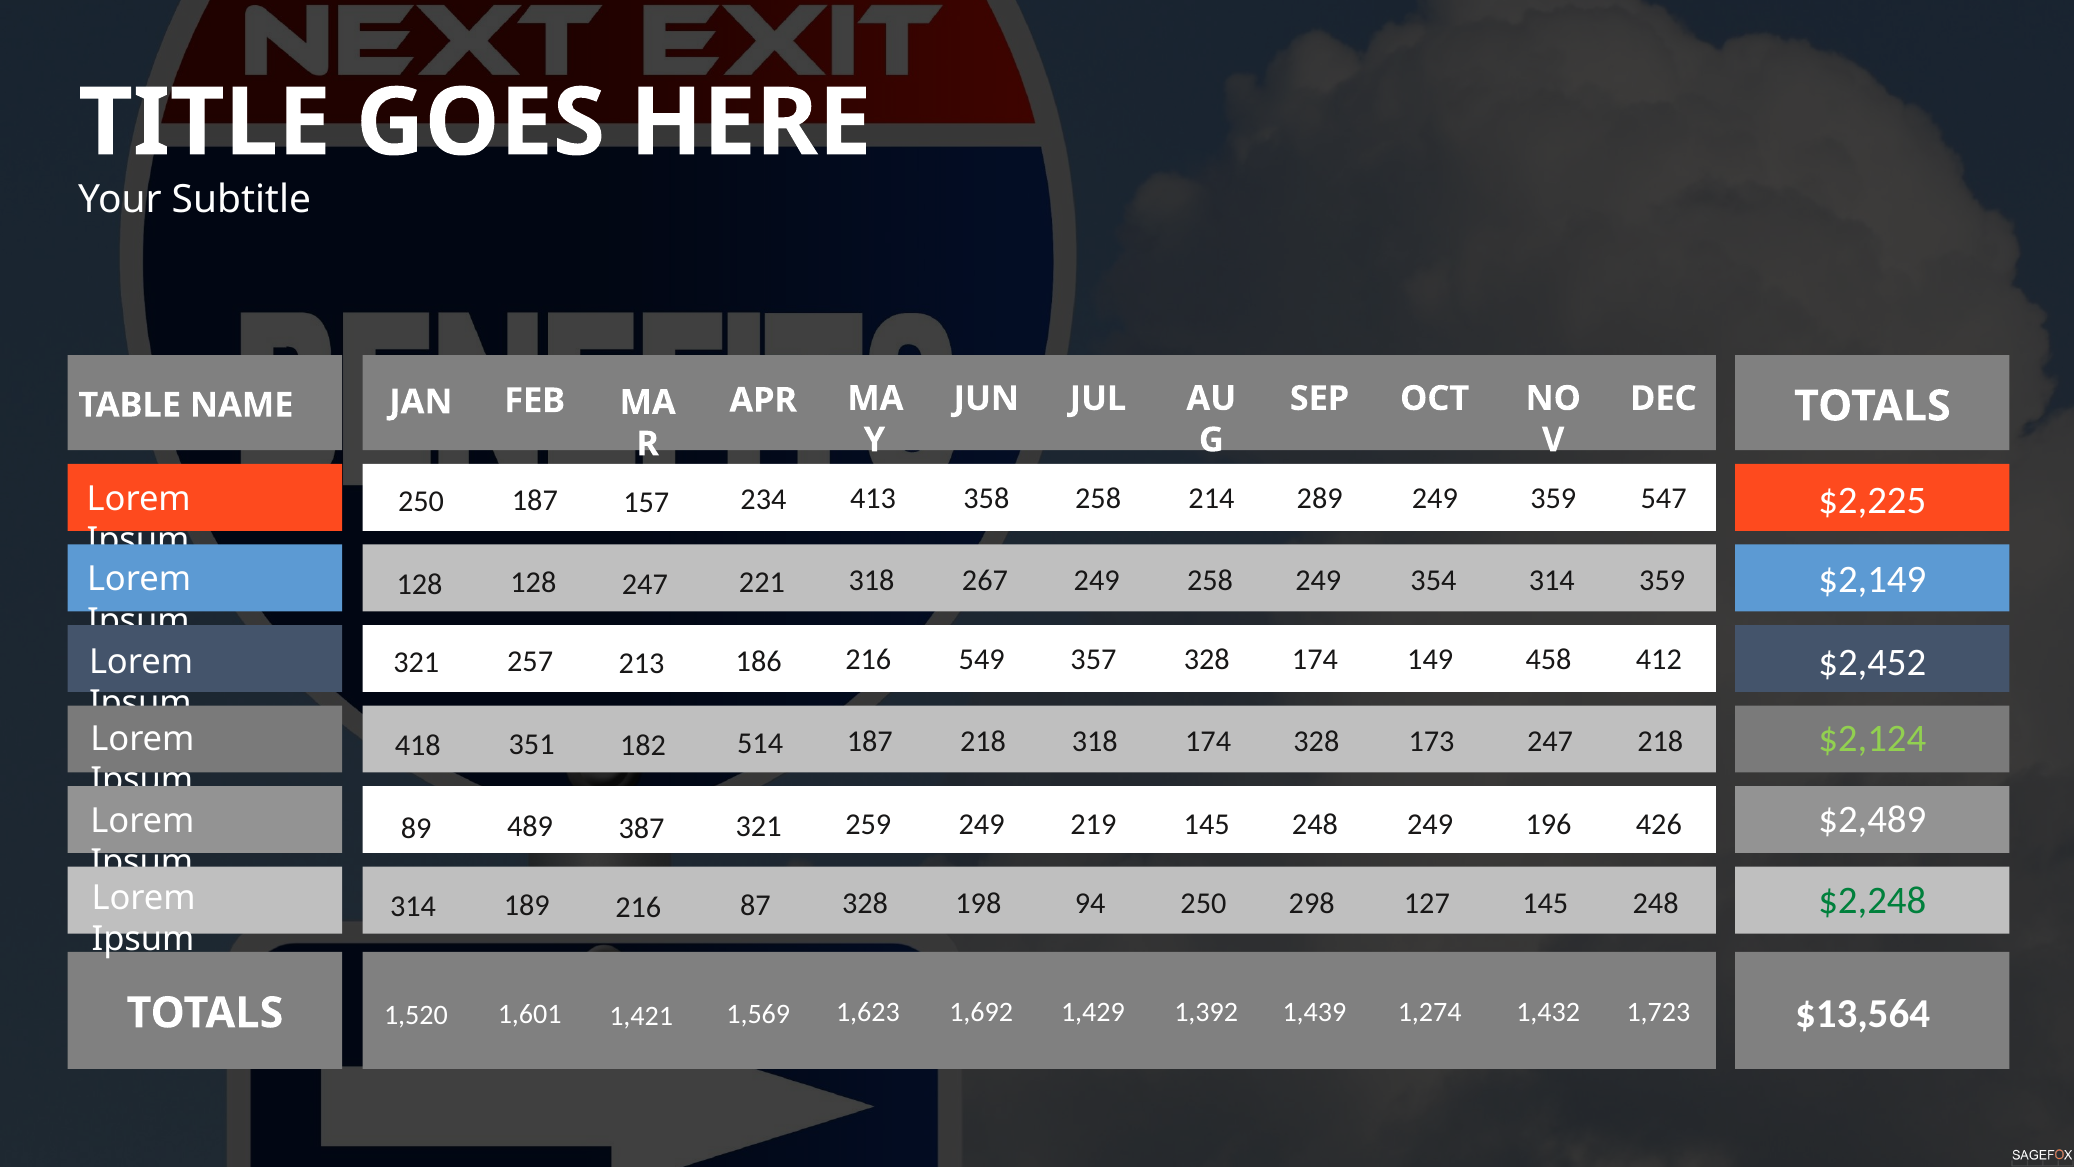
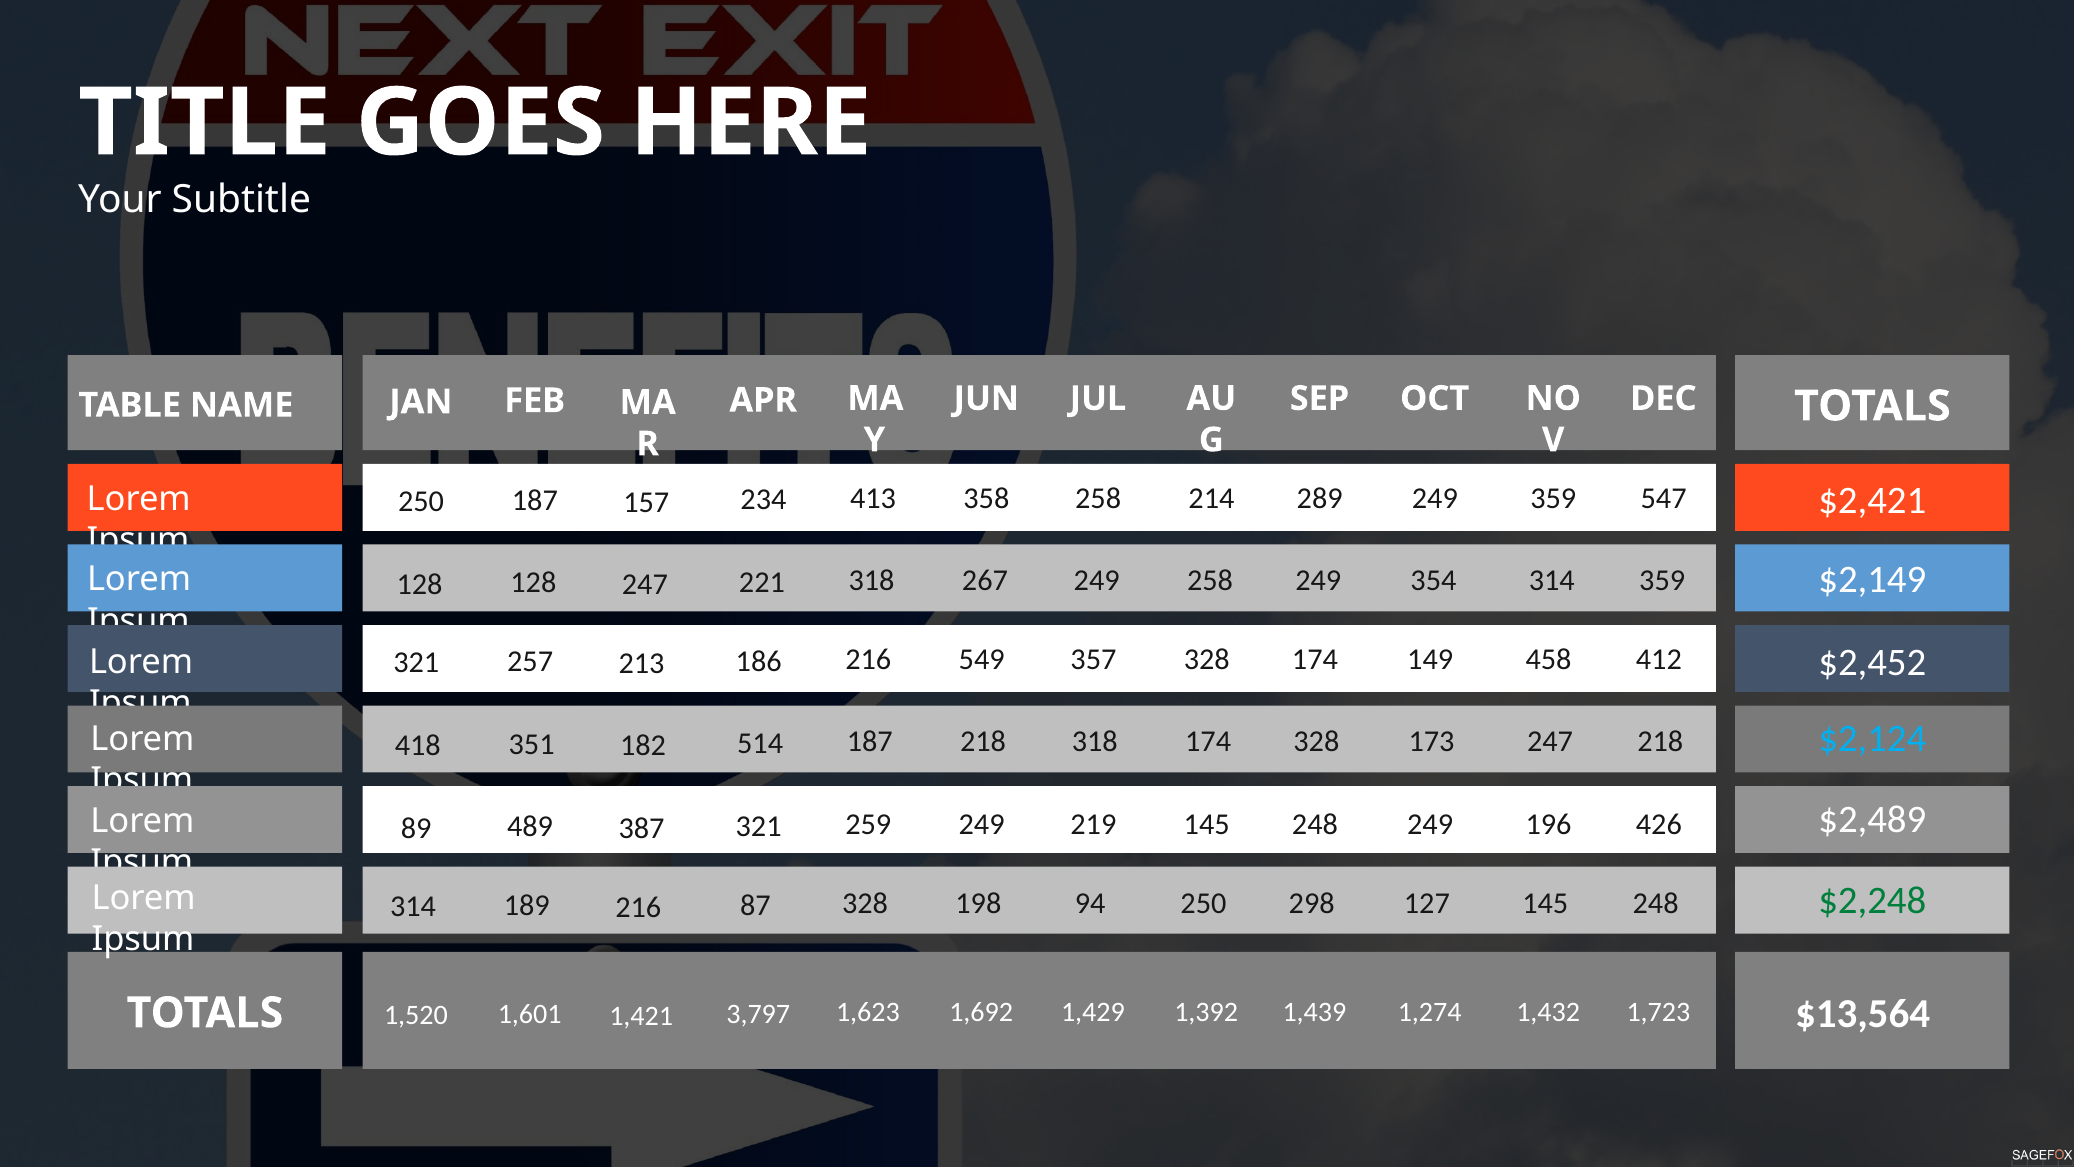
$2,225: $2,225 -> $2,421
$2,124 colour: light green -> light blue
1,569: 1,569 -> 3,797
